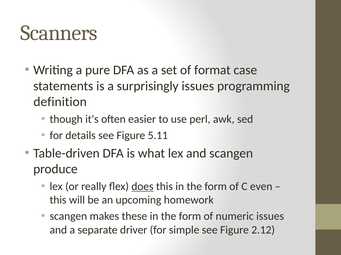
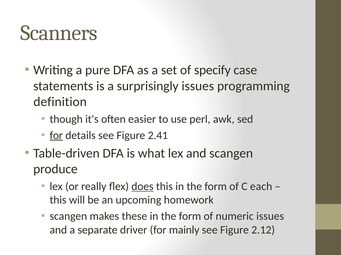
format: format -> specify
for at (56, 136) underline: none -> present
5.11: 5.11 -> 2.41
even: even -> each
simple: simple -> mainly
